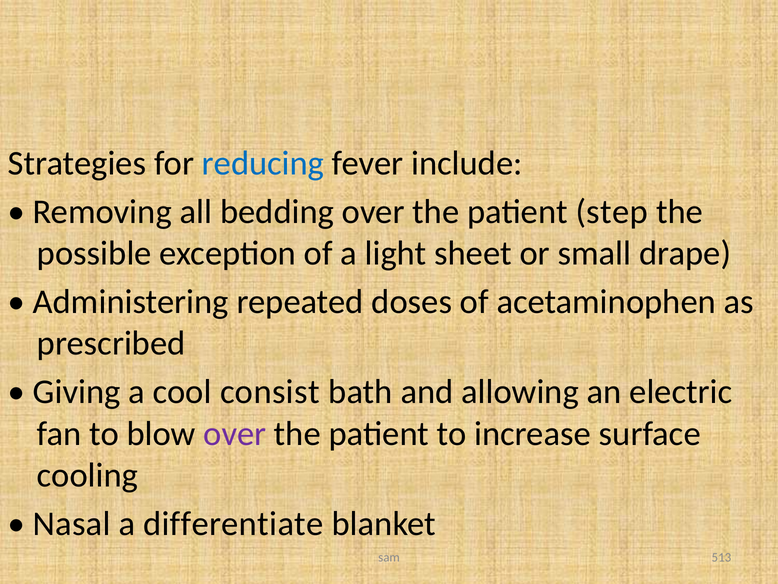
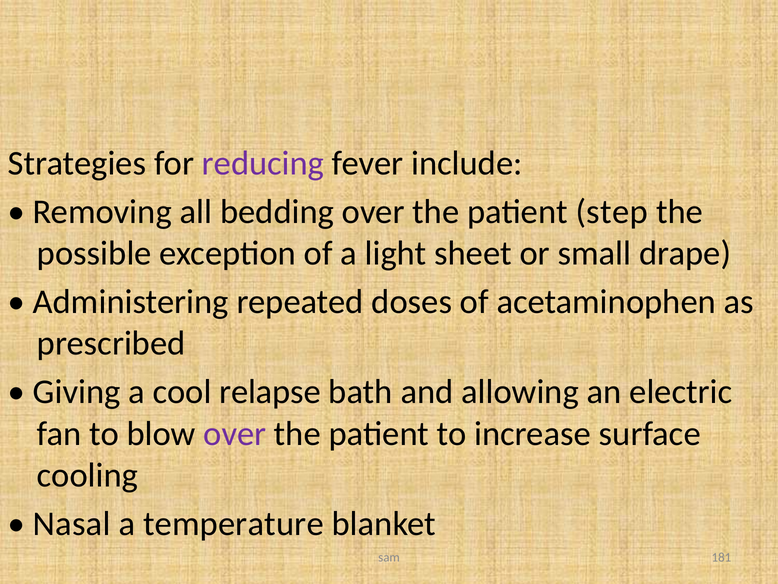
reducing colour: blue -> purple
consist: consist -> relapse
differentiate: differentiate -> temperature
513: 513 -> 181
